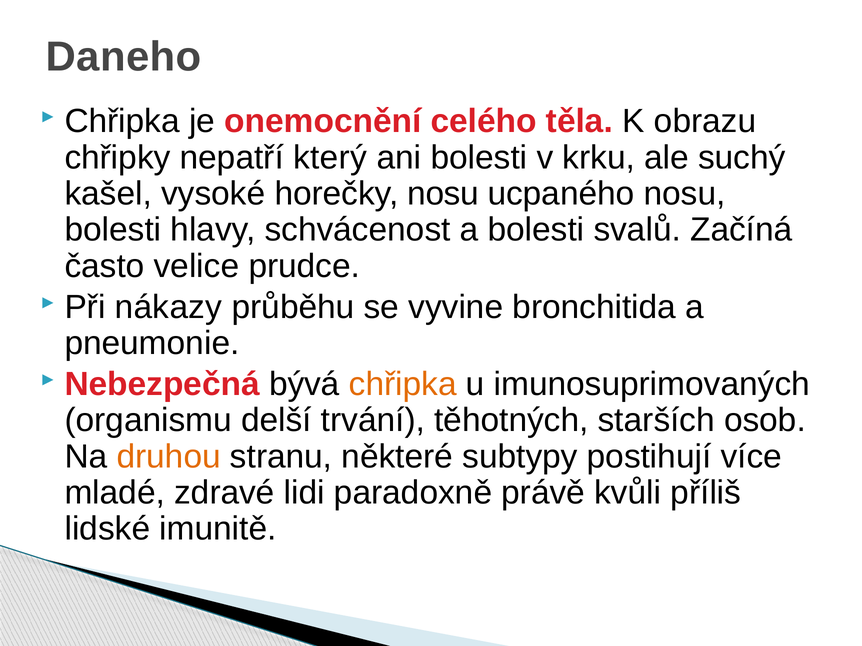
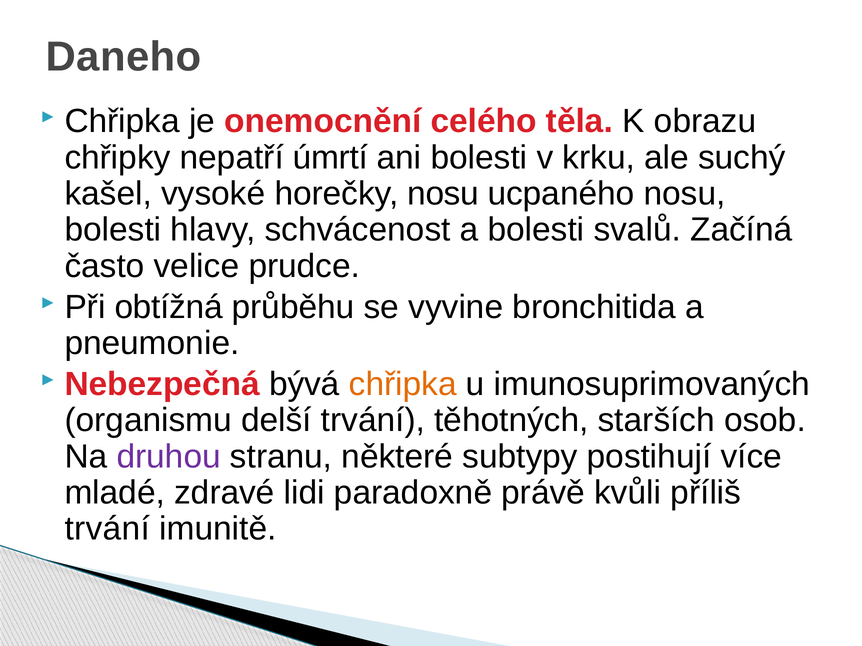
který: který -> úmrtí
nákazy: nákazy -> obtížná
druhou colour: orange -> purple
lidské at (107, 529): lidské -> trvání
